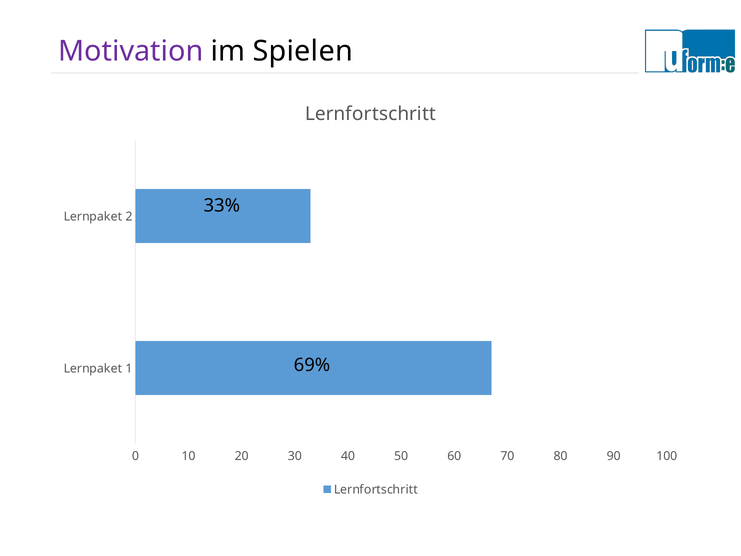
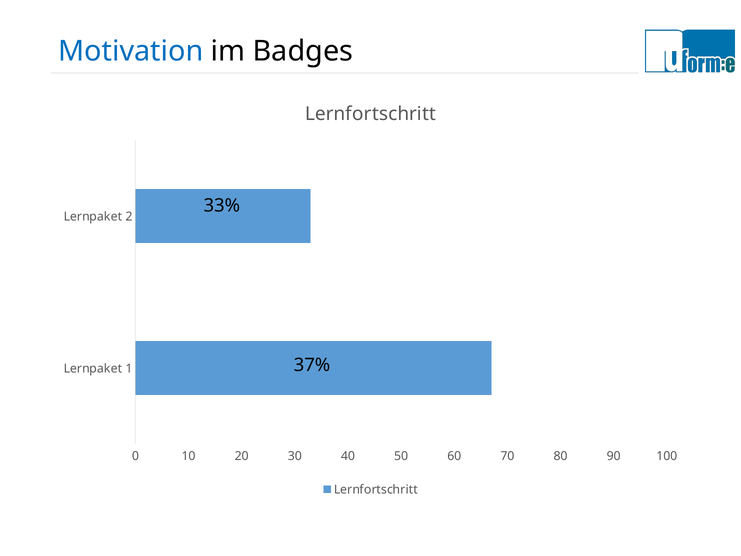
Motivation colour: purple -> blue
Spielen: Spielen -> Badges
69%: 69% -> 37%
